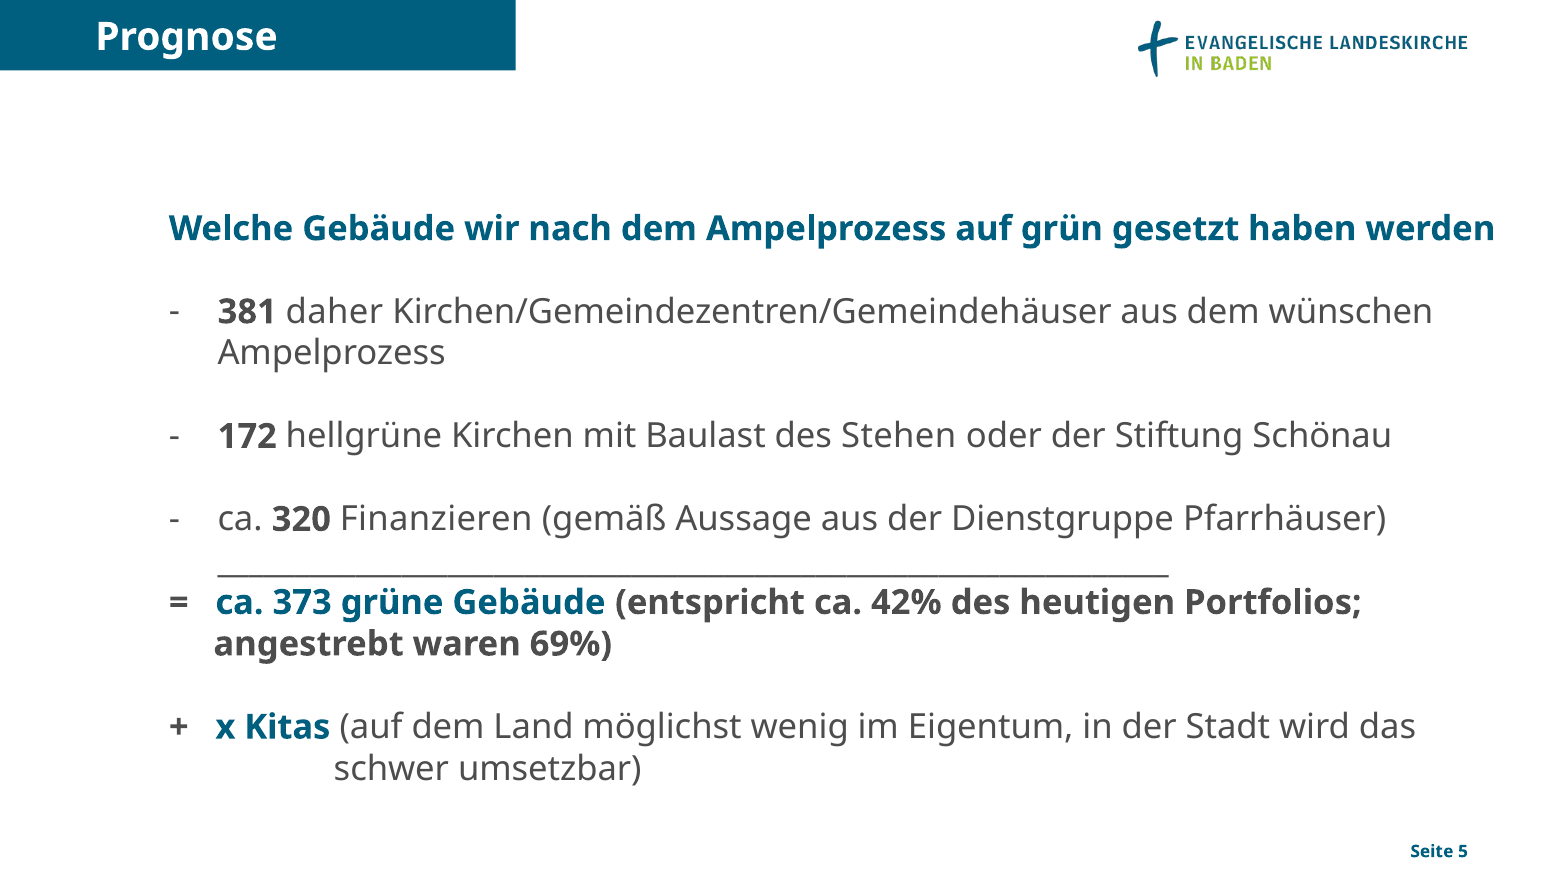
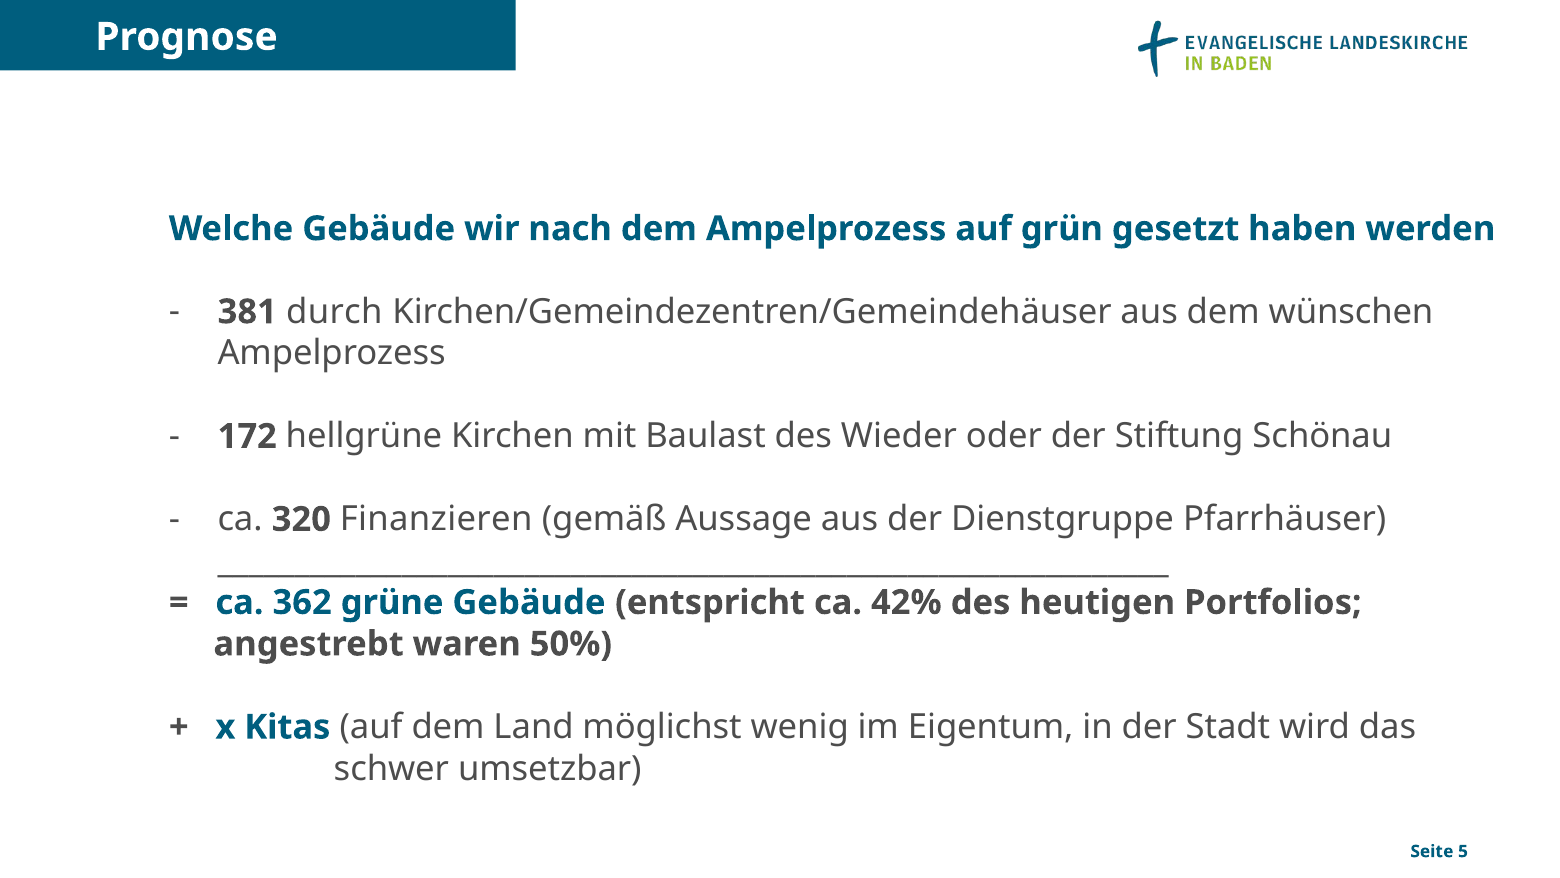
daher: daher -> durch
Stehen: Stehen -> Wieder
373: 373 -> 362
69%: 69% -> 50%
